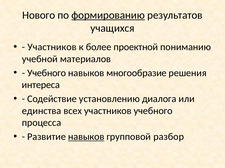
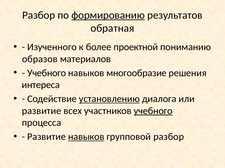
Нового at (39, 15): Нового -> Разбор
учащихся: учащихся -> обратная
Участников at (52, 47): Участников -> Изученного
учебной: учебной -> образов
установлению underline: none -> present
единства at (42, 111): единства -> развитие
учебного at (153, 111) underline: none -> present
